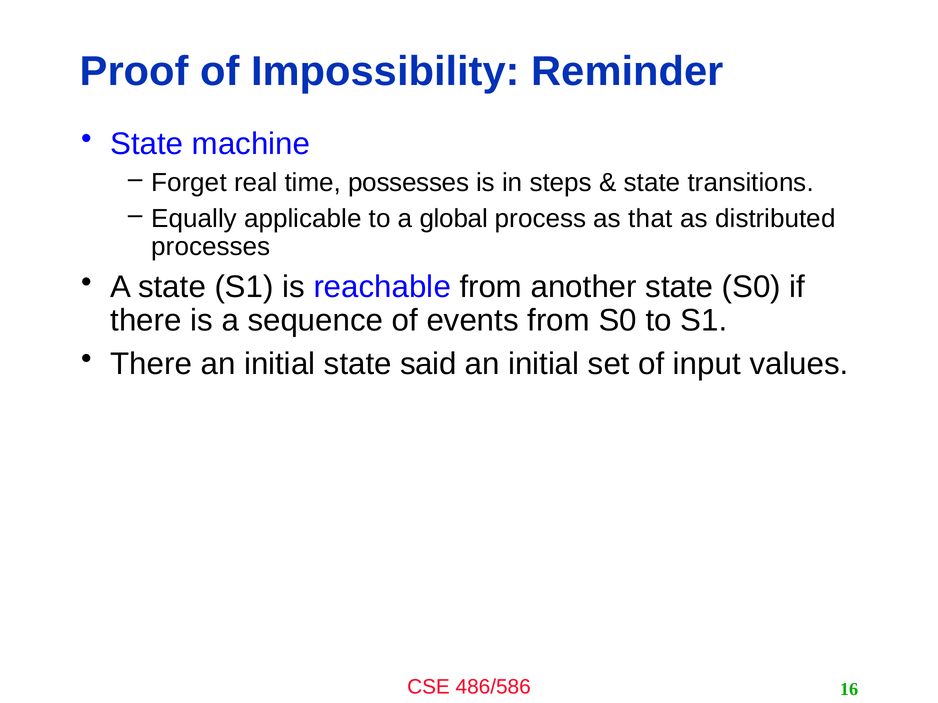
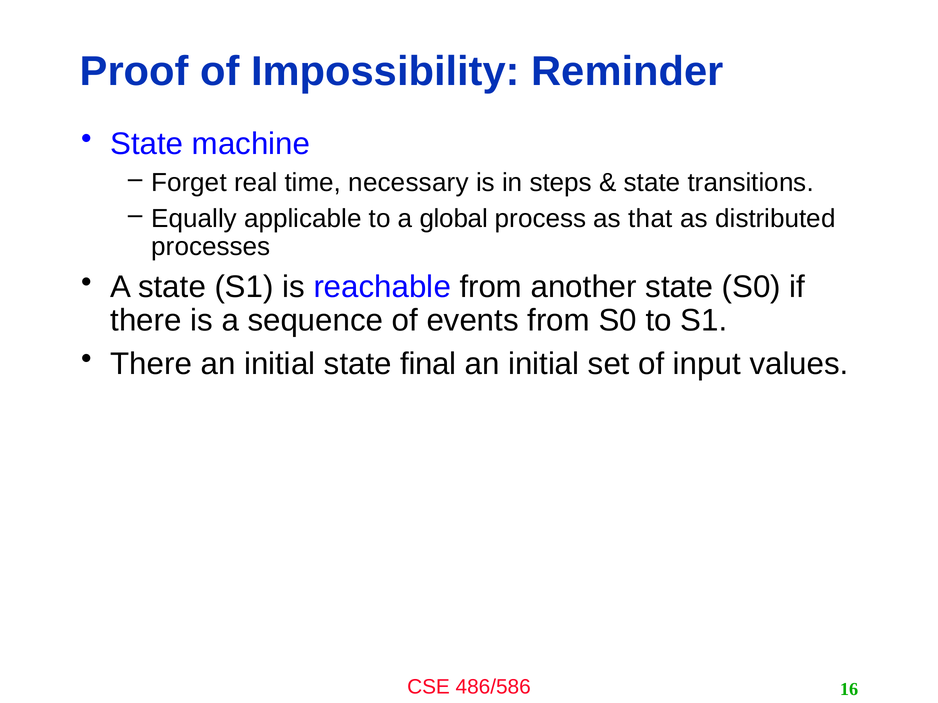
possesses: possesses -> necessary
said: said -> final
